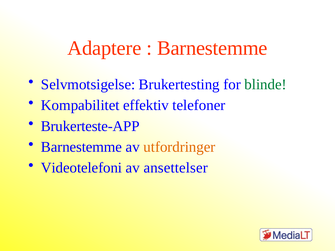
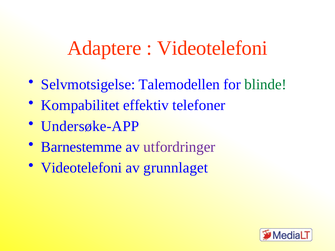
Barnestemme at (212, 48): Barnestemme -> Videotelefoni
Brukertesting: Brukertesting -> Talemodellen
Brukerteste-APP: Brukerteste-APP -> Undersøke-APP
utfordringer colour: orange -> purple
ansettelser: ansettelser -> grunnlaget
